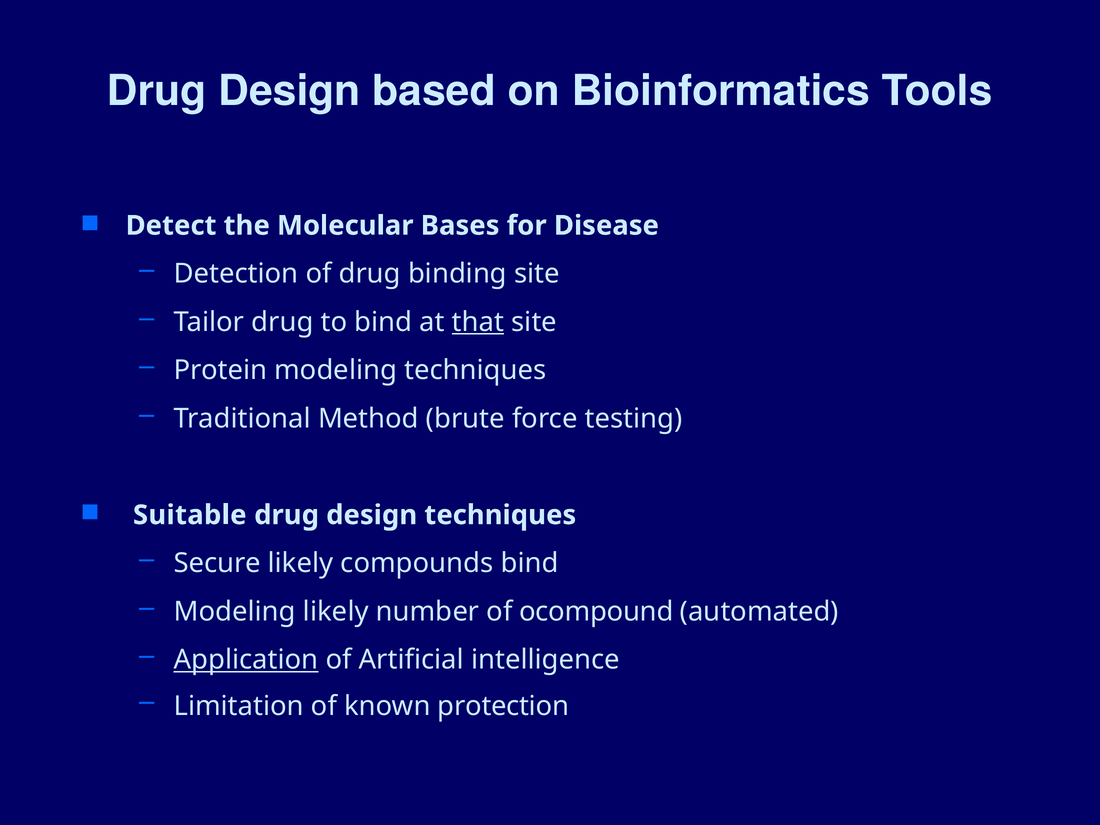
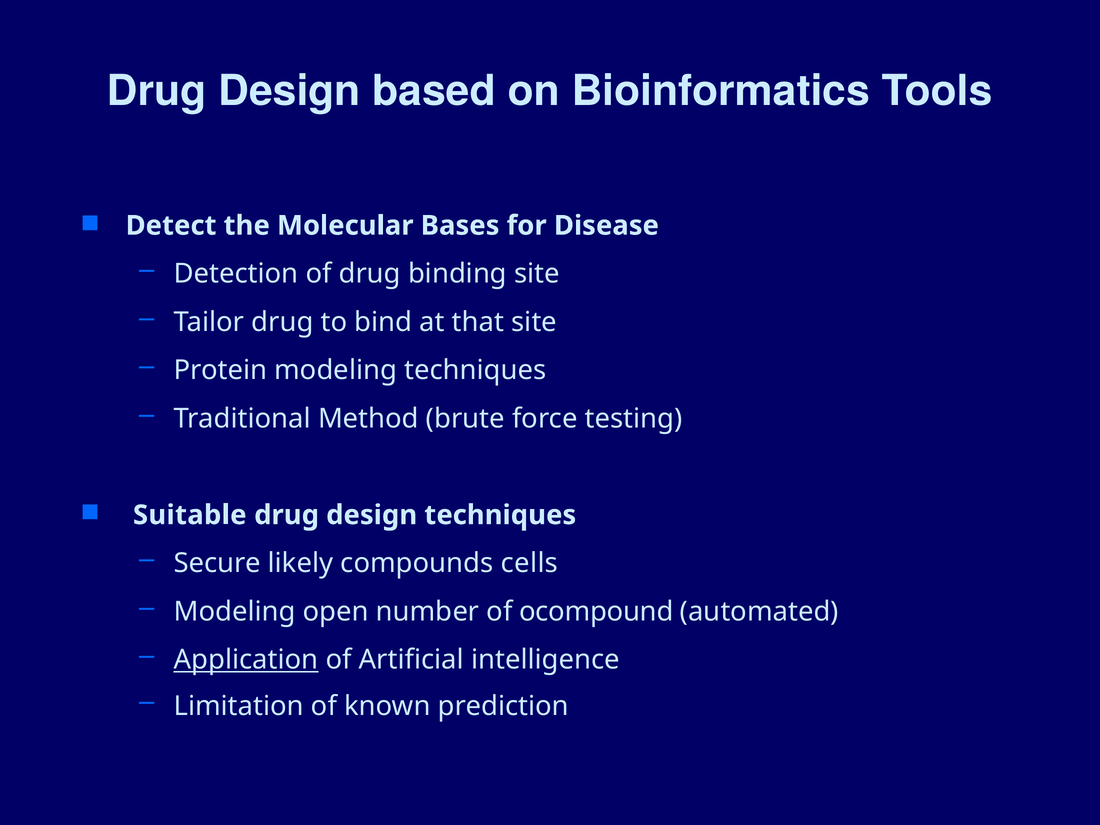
that underline: present -> none
compounds bind: bind -> cells
Modeling likely: likely -> open
protection: protection -> prediction
